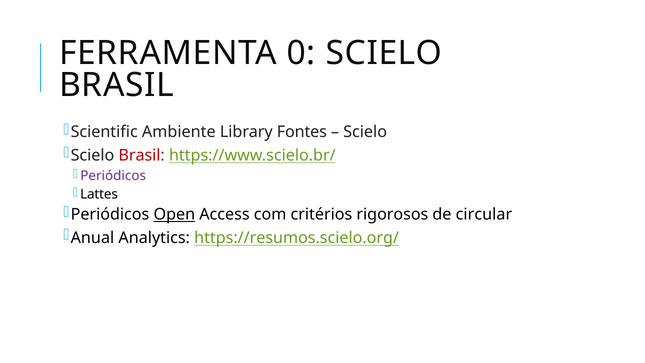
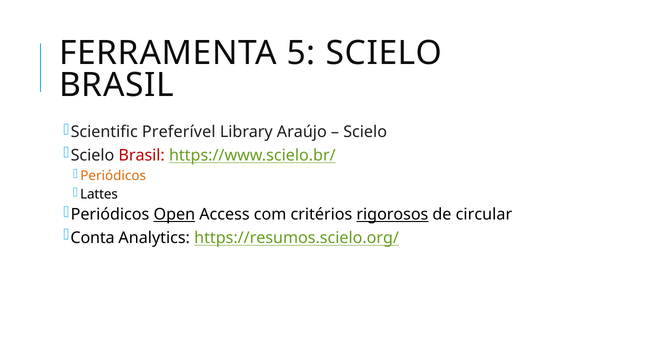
0: 0 -> 5
Ambiente: Ambiente -> Preferível
Fontes: Fontes -> Araújo
Periódicos at (113, 176) colour: purple -> orange
rigorosos underline: none -> present
Anual: Anual -> Conta
